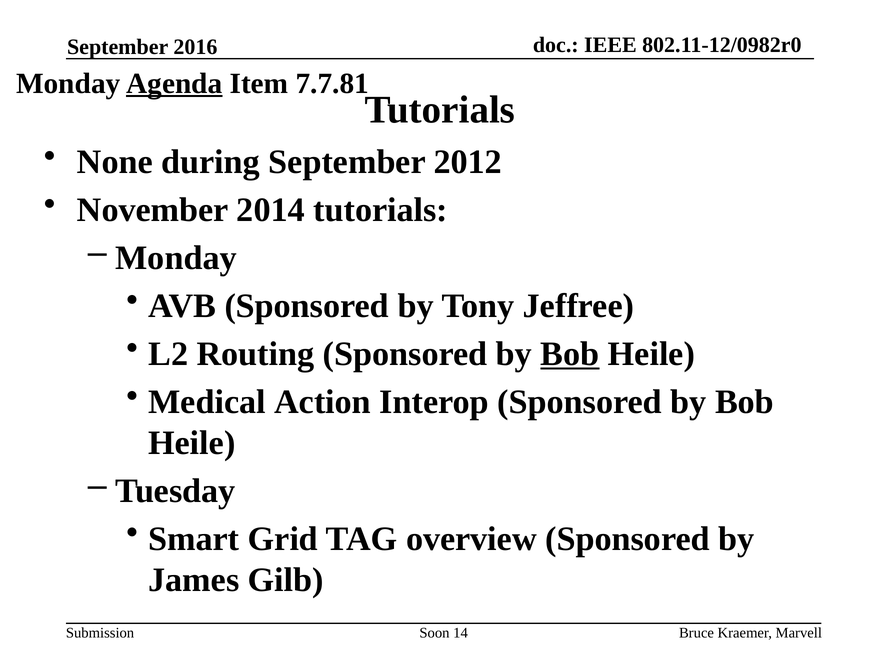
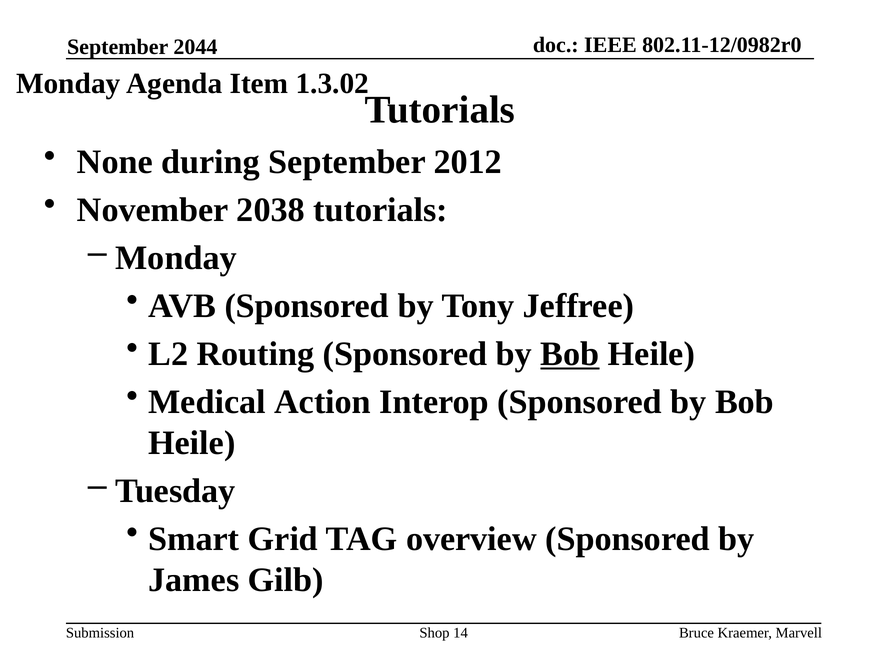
2016: 2016 -> 2044
Agenda underline: present -> none
7.7.81: 7.7.81 -> 1.3.02
2014: 2014 -> 2038
Soon: Soon -> Shop
